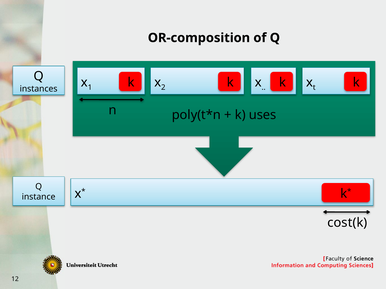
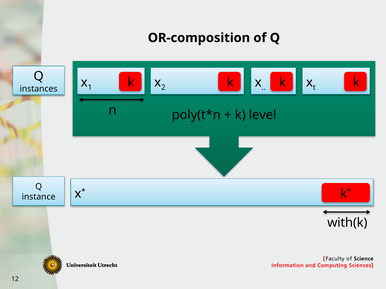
uses: uses -> level
cost(k: cost(k -> with(k
